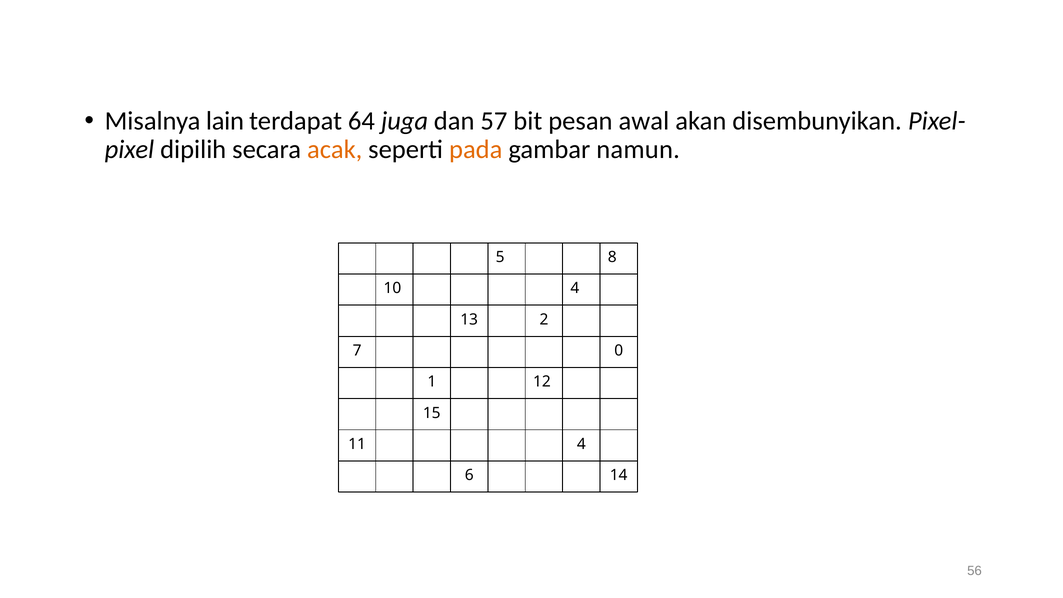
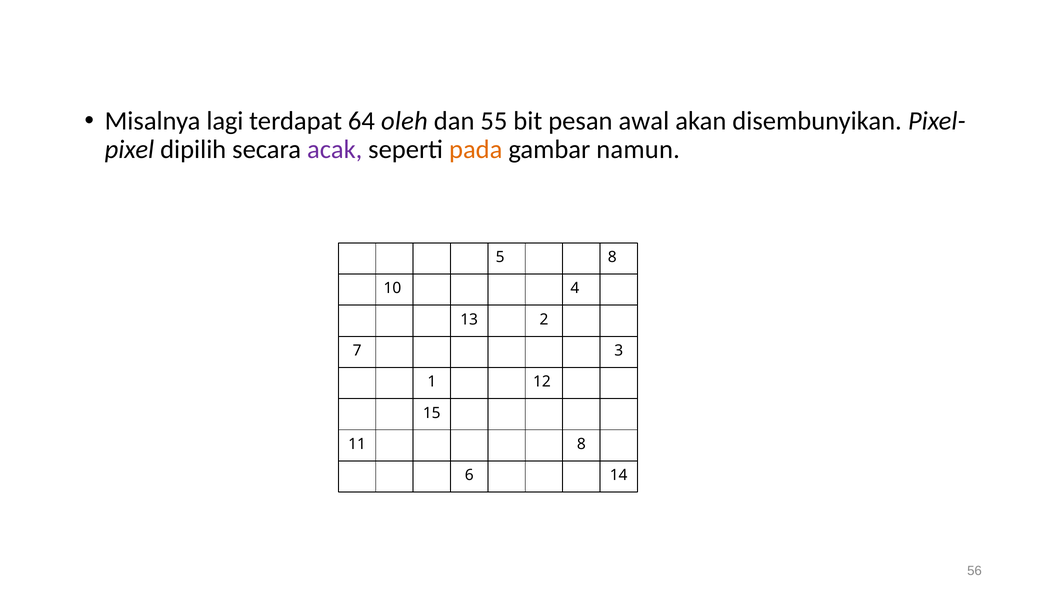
lain: lain -> lagi
juga: juga -> oleh
57: 57 -> 55
acak colour: orange -> purple
0: 0 -> 3
11 4: 4 -> 8
